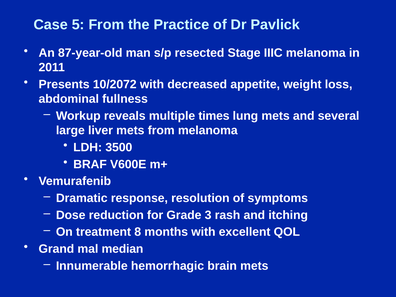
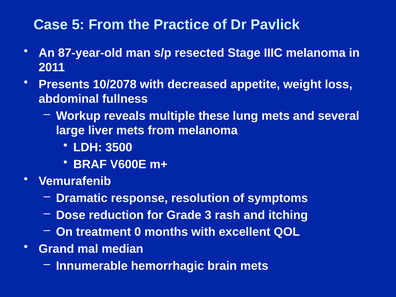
10/2072: 10/2072 -> 10/2078
times: times -> these
8: 8 -> 0
